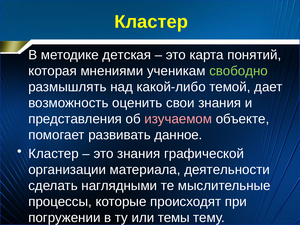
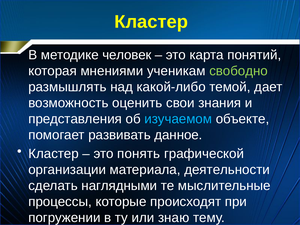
детская: детская -> человек
изучаемом colour: pink -> light blue
это знания: знания -> понять
темы: темы -> знаю
